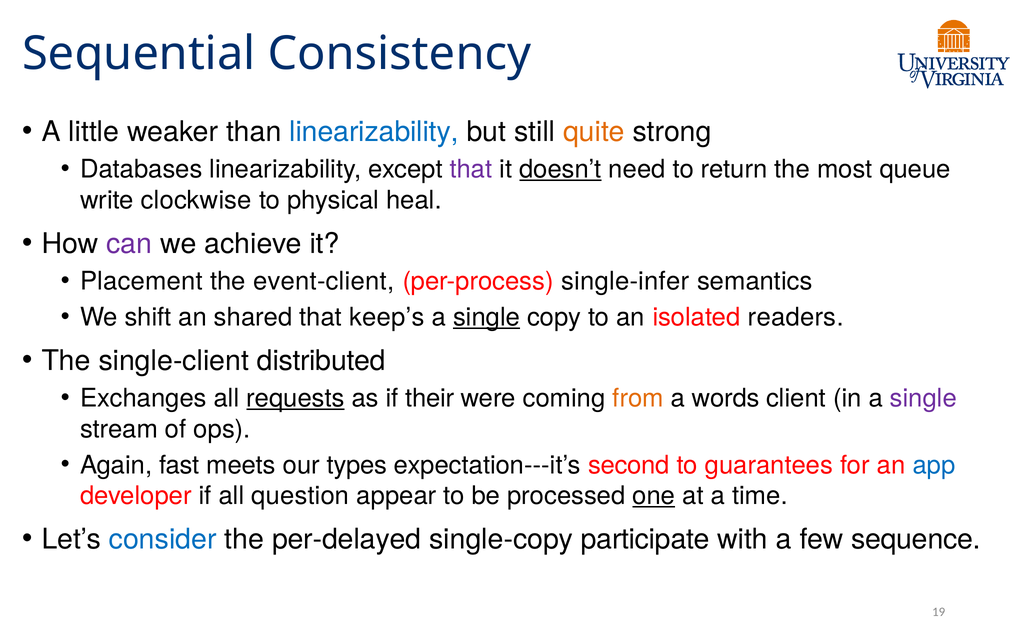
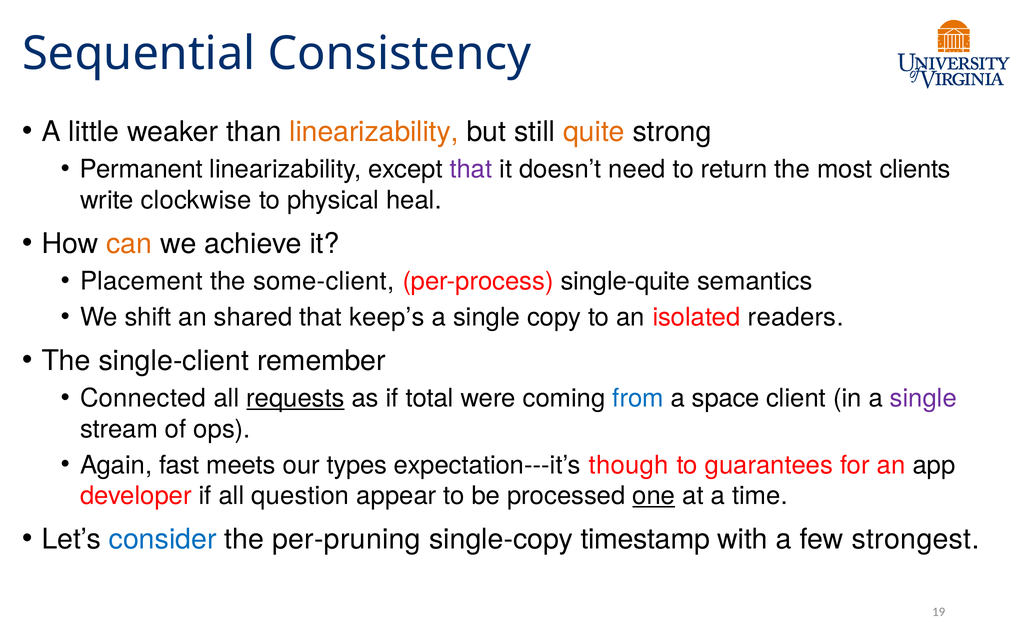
linearizability at (374, 132) colour: blue -> orange
Databases: Databases -> Permanent
doesn’t underline: present -> none
queue: queue -> clients
can colour: purple -> orange
event-client: event-client -> some-client
single-infer: single-infer -> single-quite
single at (487, 317) underline: present -> none
distributed: distributed -> remember
Exchanges: Exchanges -> Connected
their: their -> total
from colour: orange -> blue
words: words -> space
second: second -> though
app colour: blue -> black
per-delayed: per-delayed -> per-pruning
participate: participate -> timestamp
sequence: sequence -> strongest
